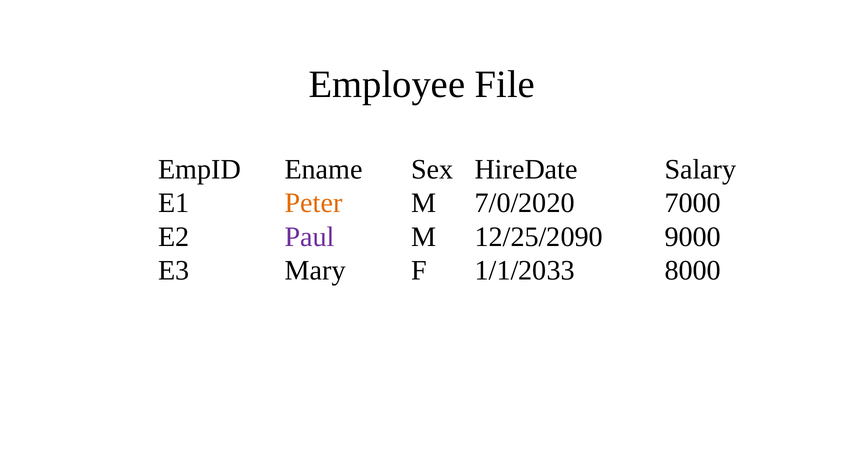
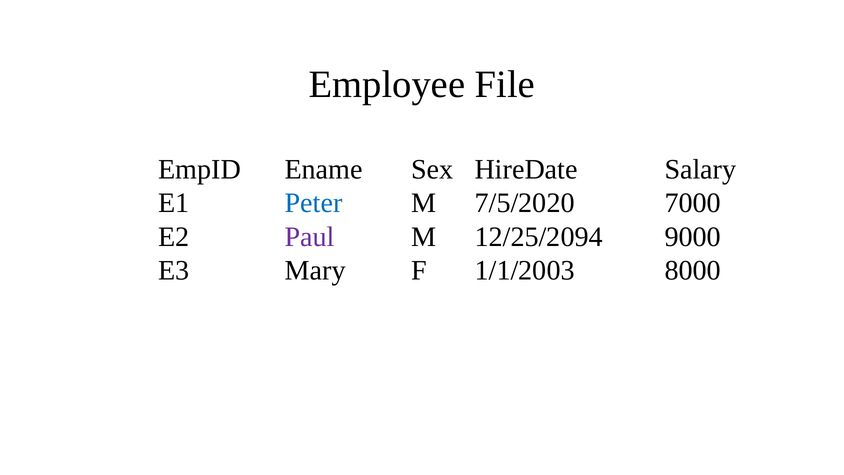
Peter colour: orange -> blue
7/0/2020: 7/0/2020 -> 7/5/2020
12/25/2090: 12/25/2090 -> 12/25/2094
1/1/2033: 1/1/2033 -> 1/1/2003
